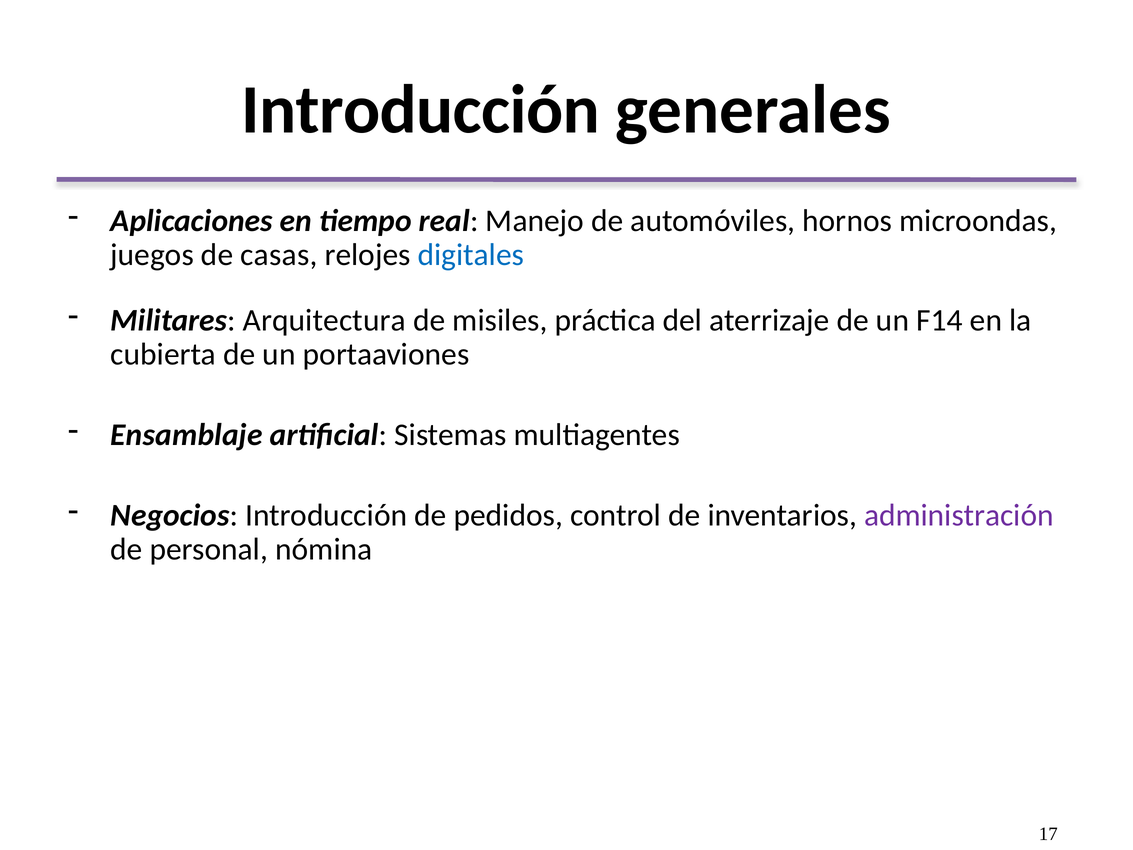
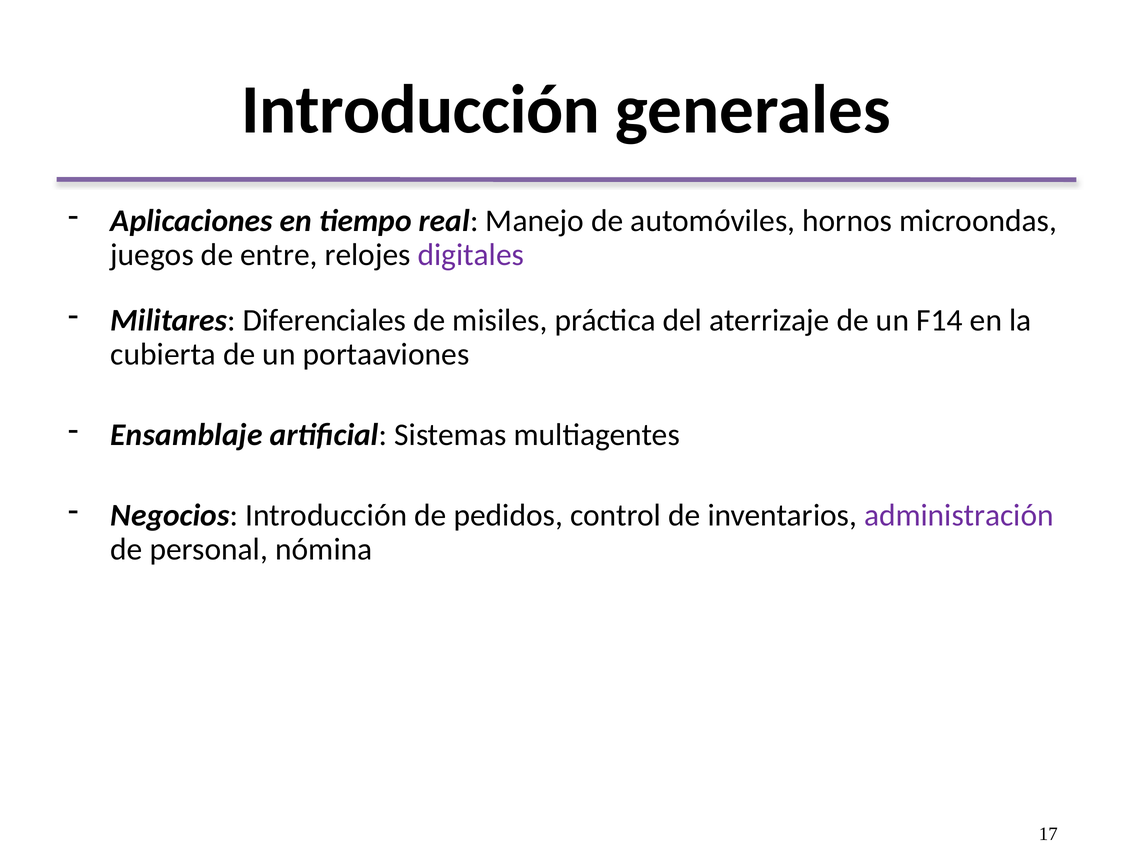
casas: casas -> entre
digitales colour: blue -> purple
Arquitectura: Arquitectura -> Diferenciales
